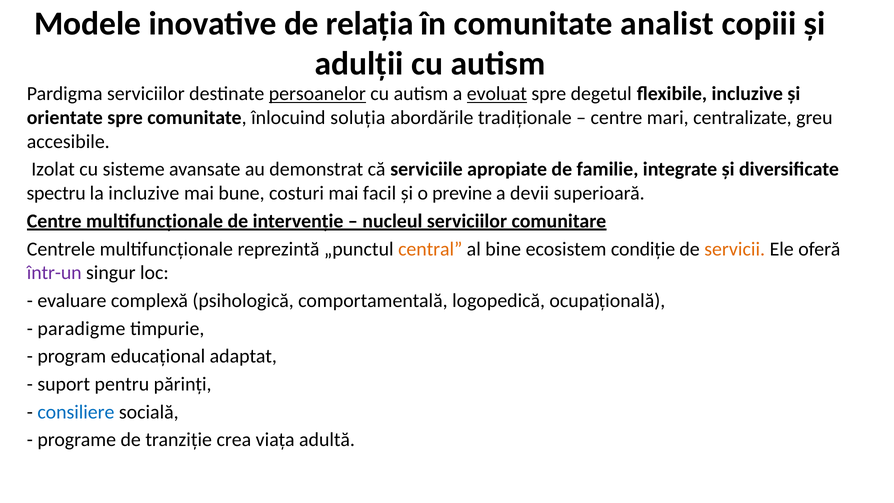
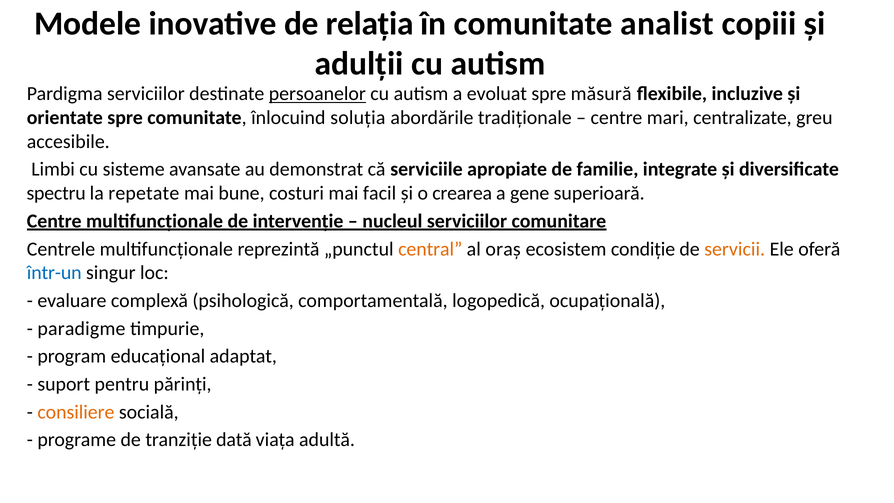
evoluat underline: present -> none
degetul: degetul -> măsură
Izolat: Izolat -> Limbi
la incluzive: incluzive -> repetate
previne: previne -> crearea
devii: devii -> gene
bine: bine -> oraș
într-un colour: purple -> blue
consiliere colour: blue -> orange
crea: crea -> dată
